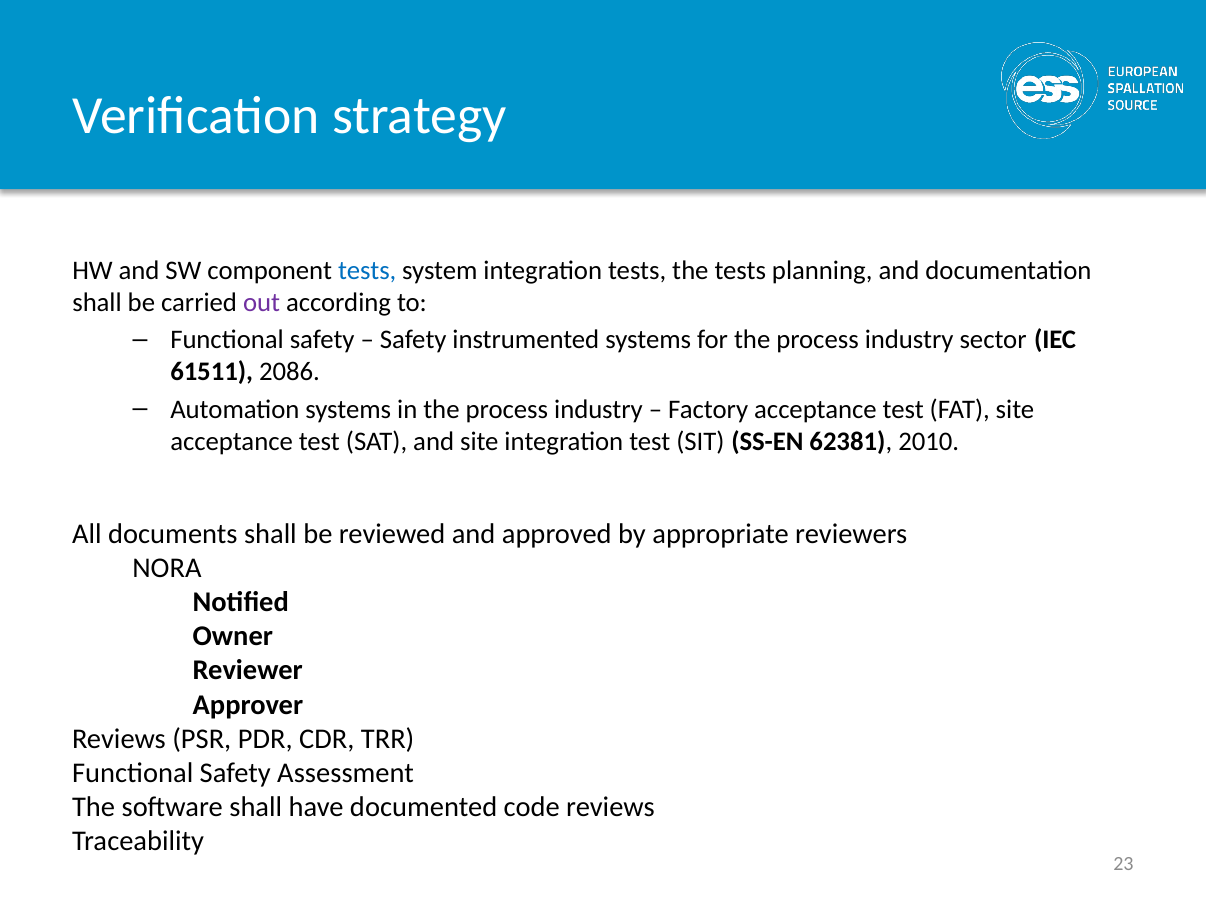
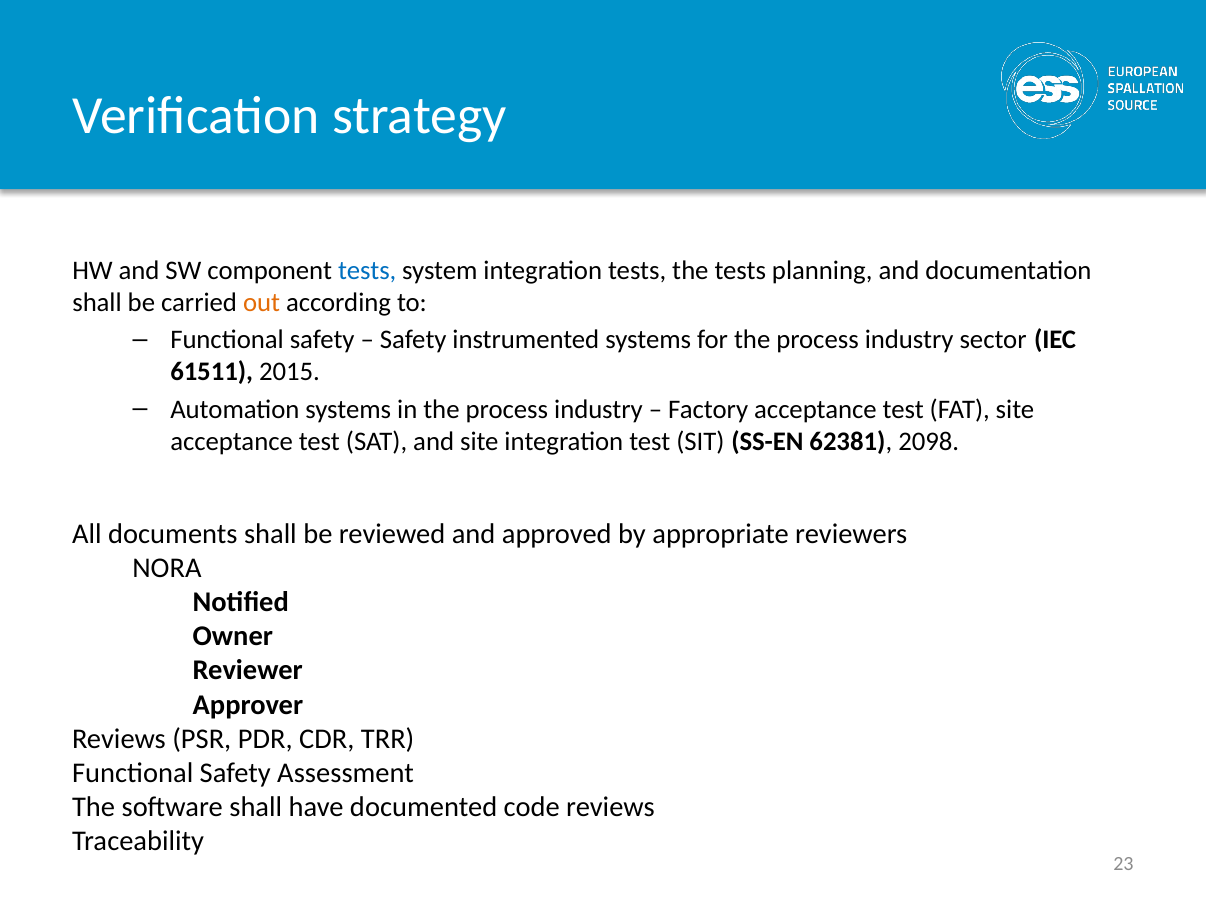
out colour: purple -> orange
2086: 2086 -> 2015
2010: 2010 -> 2098
